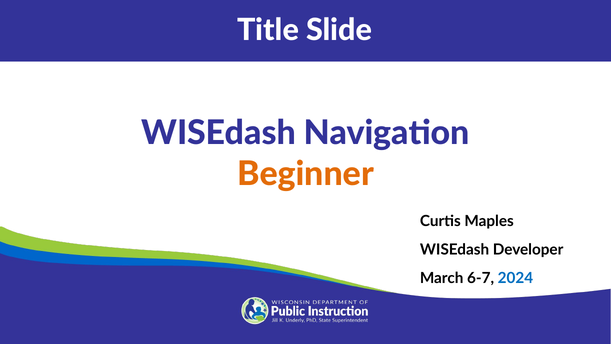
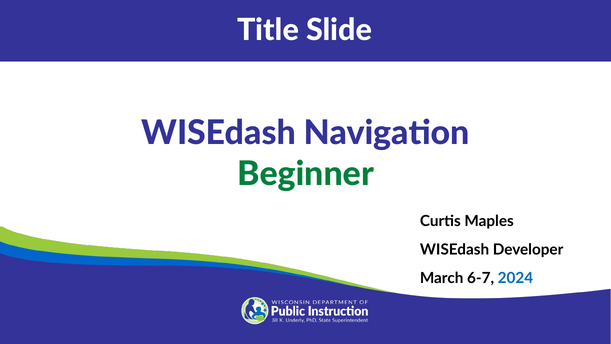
Beginner colour: orange -> green
